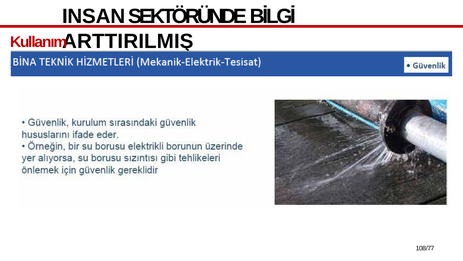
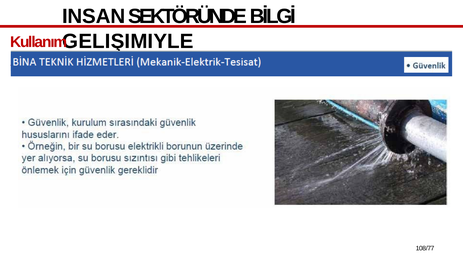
ARTTIRILMIŞ: ARTTIRILMIŞ -> GELIŞIMIYLE
